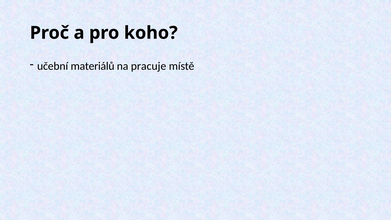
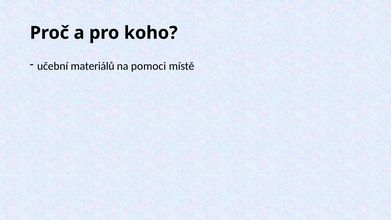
pracuje: pracuje -> pomoci
